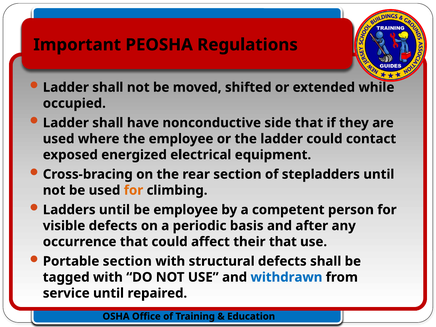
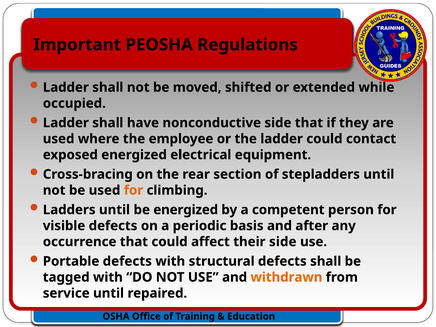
be employee: employee -> energized
their that: that -> side
Portable section: section -> defects
withdrawn colour: blue -> orange
